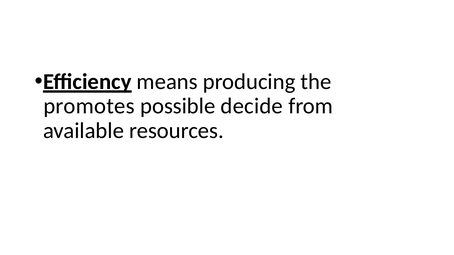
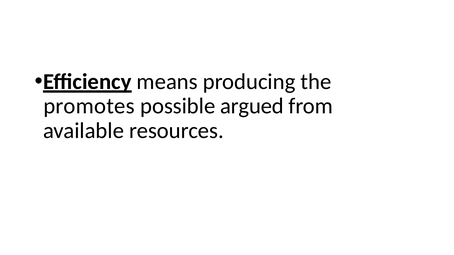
decide: decide -> argued
